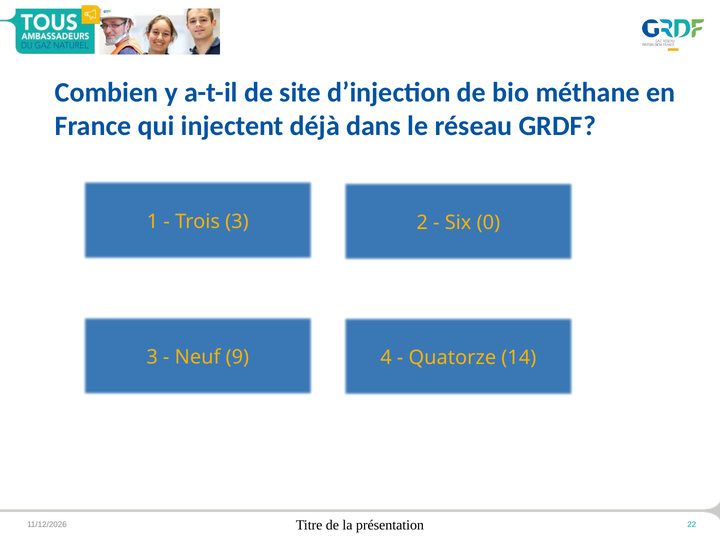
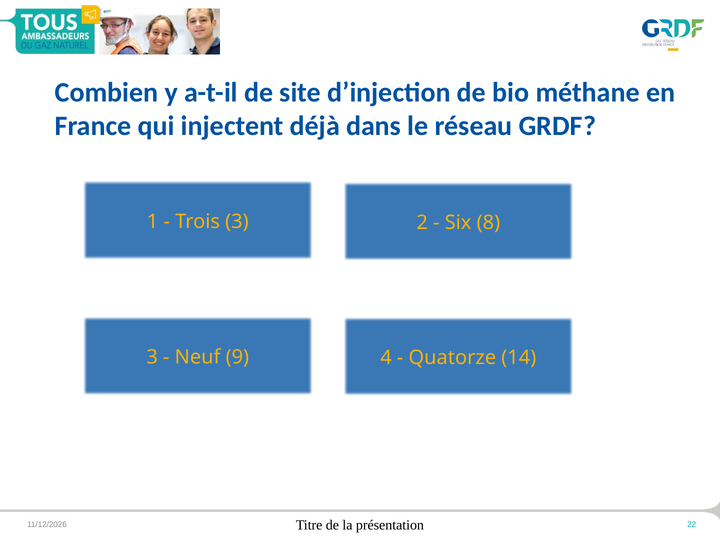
0: 0 -> 8
